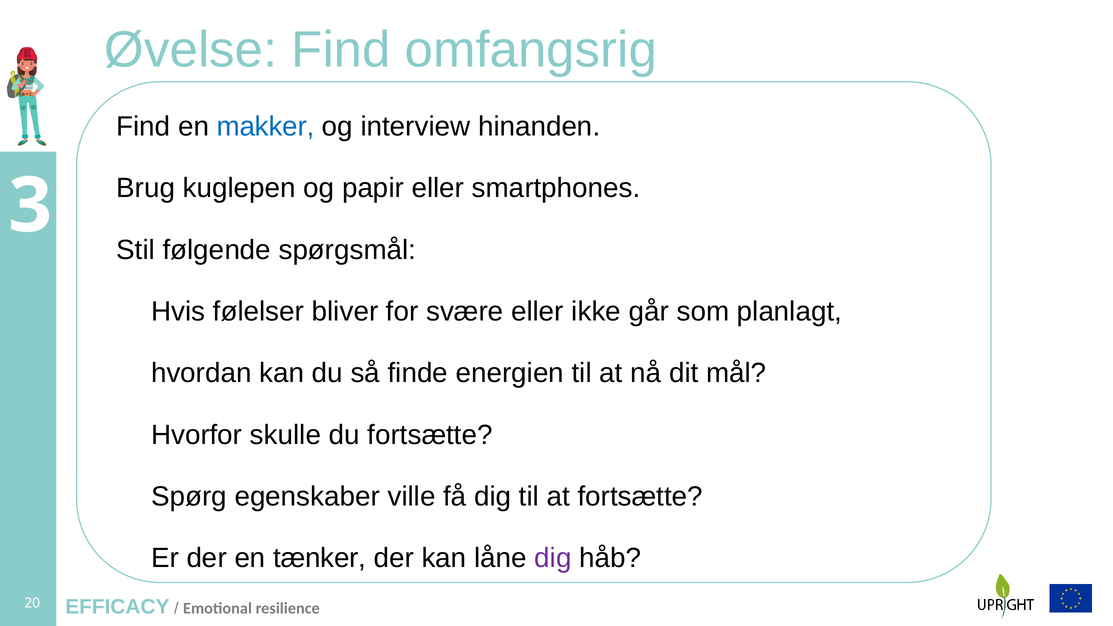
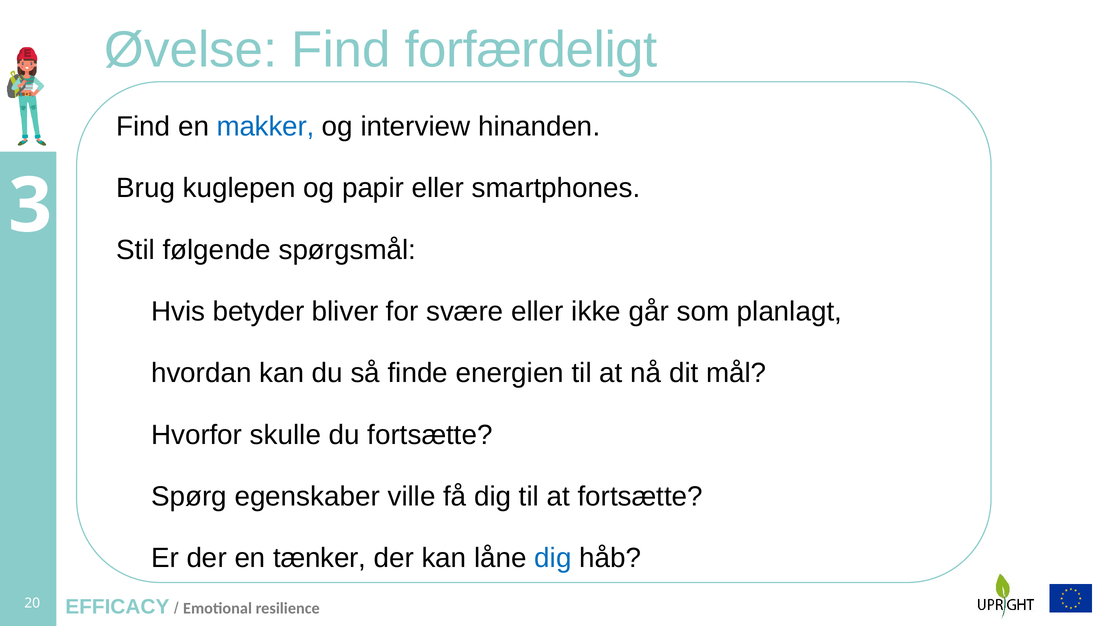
omfangsrig: omfangsrig -> forfærdeligt
følelser: følelser -> betyder
dig at (553, 558) colour: purple -> blue
